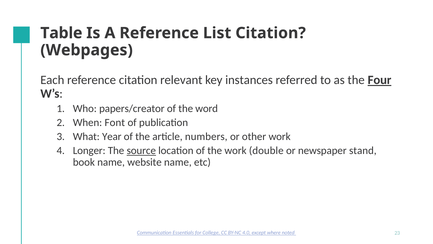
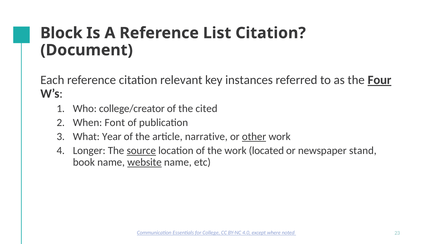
Table: Table -> Block
Webpages: Webpages -> Document
papers/creator: papers/creator -> college/creator
word: word -> cited
numbers: numbers -> narrative
other underline: none -> present
double: double -> located
website underline: none -> present
